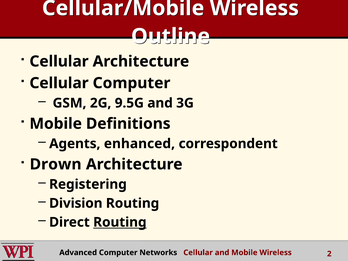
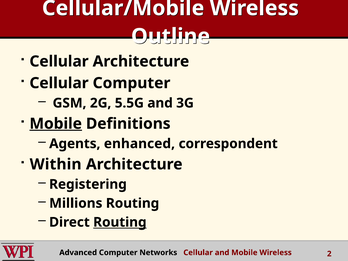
9.5G: 9.5G -> 5.5G
Mobile at (56, 124) underline: none -> present
Drown: Drown -> Within
Division: Division -> Millions
